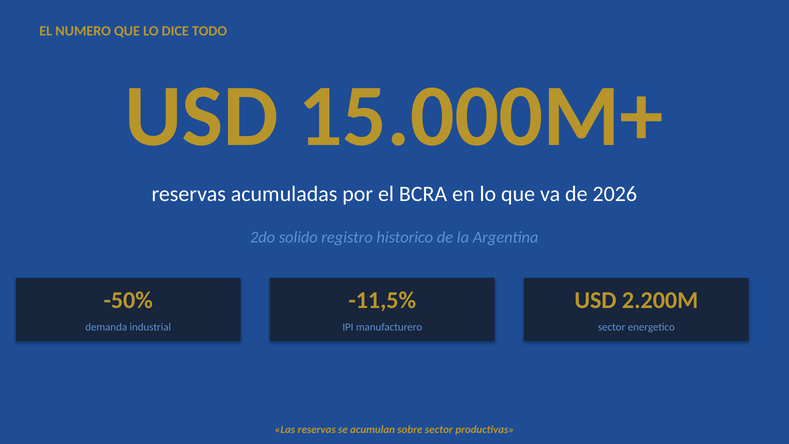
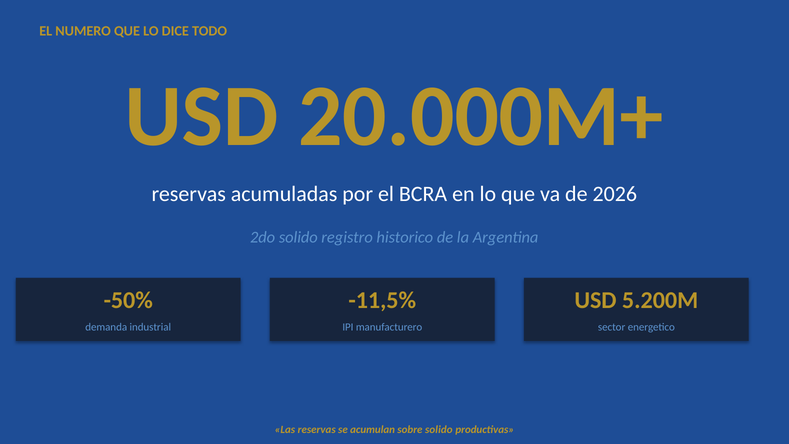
15.000M+: 15.000M+ -> 20.000M+
2.200M: 2.200M -> 5.200M
sobre sector: sector -> solido
